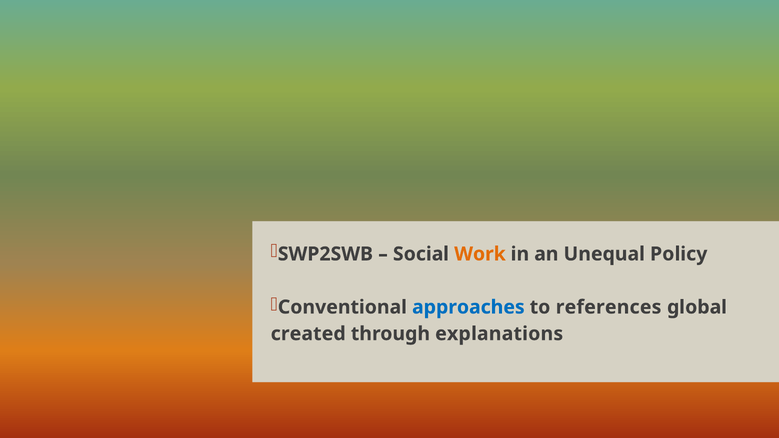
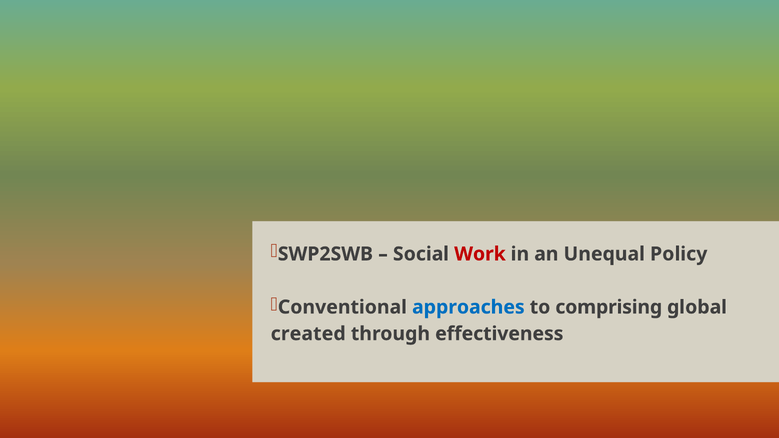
Work colour: orange -> red
references: references -> comprising
explanations: explanations -> effectiveness
